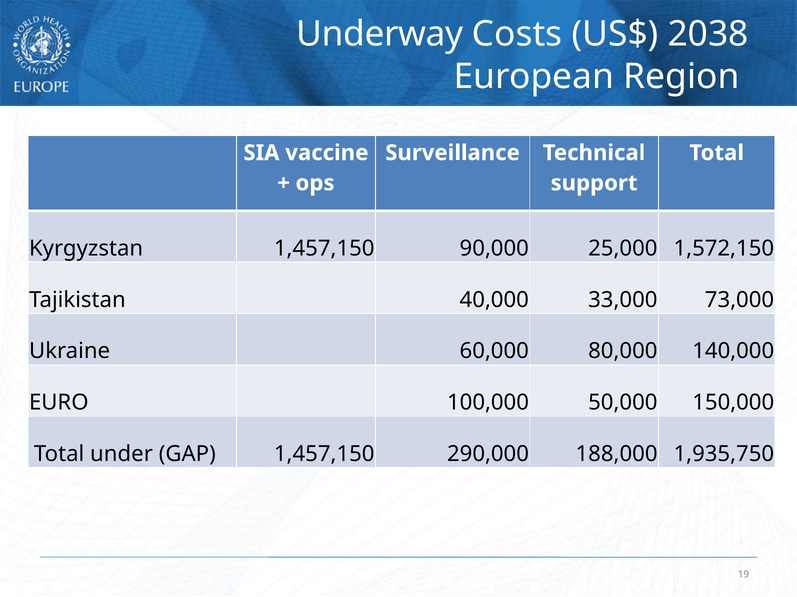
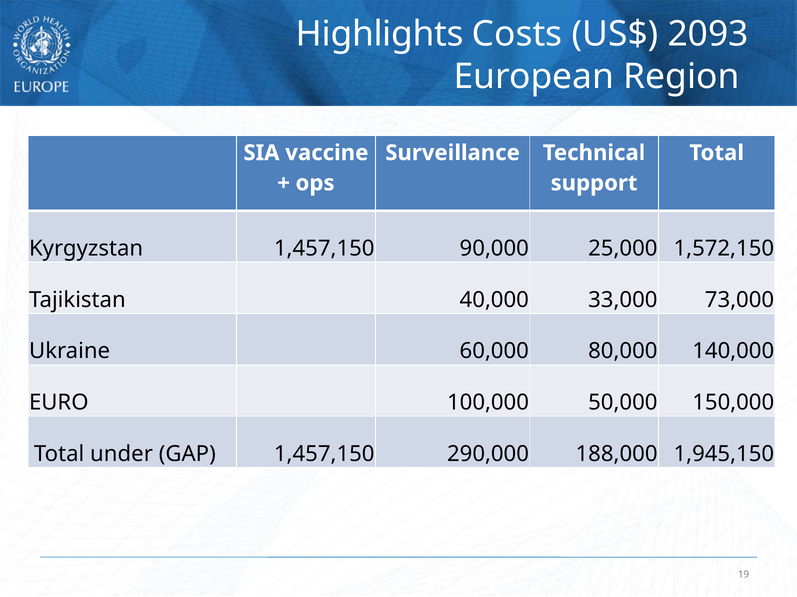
Underway: Underway -> Highlights
2038: 2038 -> 2093
1,935,750: 1,935,750 -> 1,945,150
